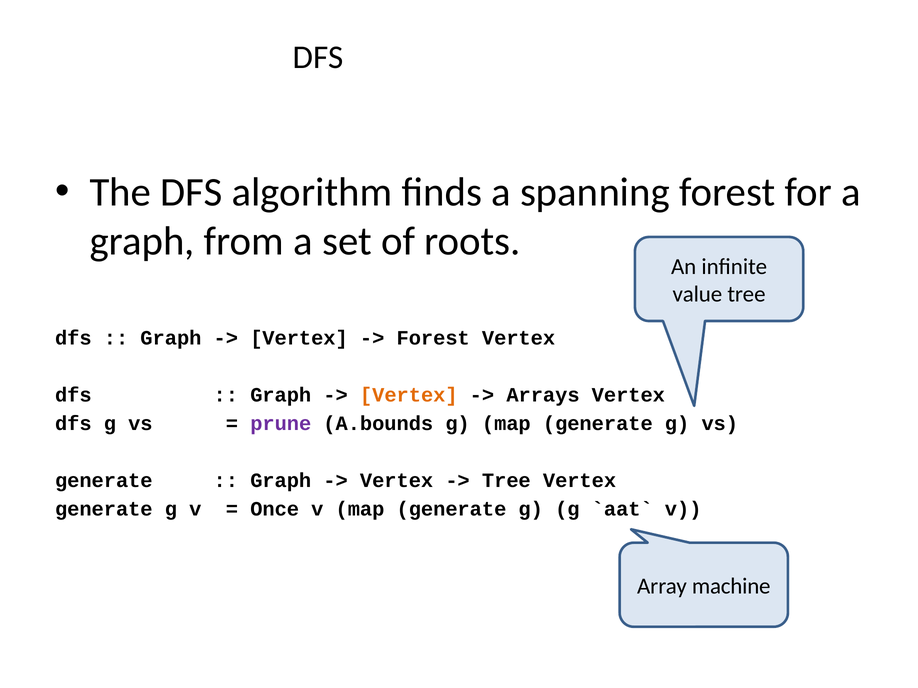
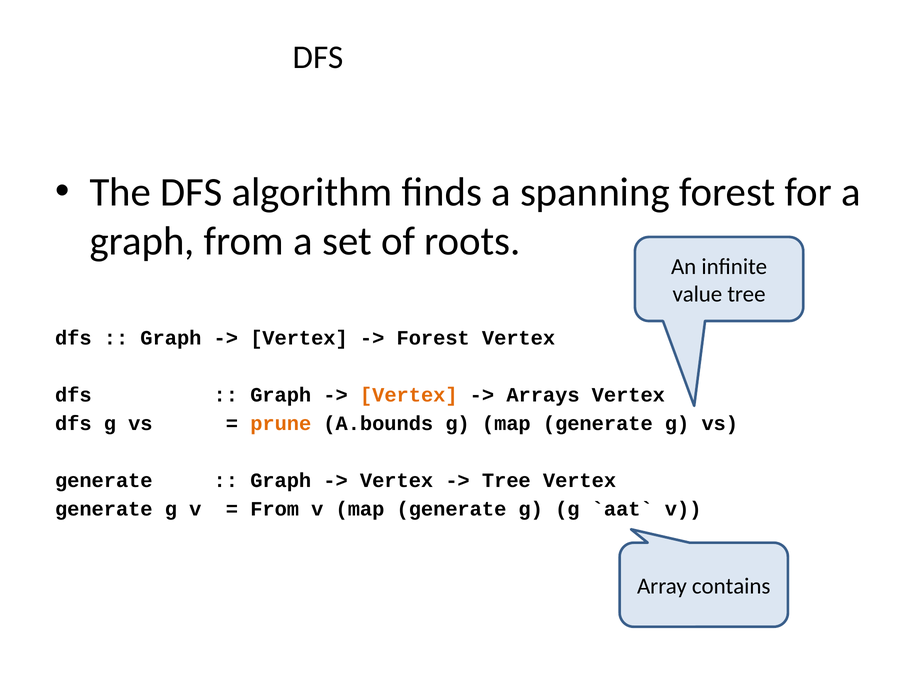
prune colour: purple -> orange
Once at (275, 509): Once -> From
machine: machine -> contains
